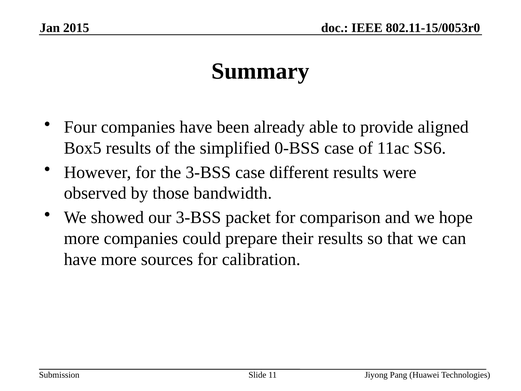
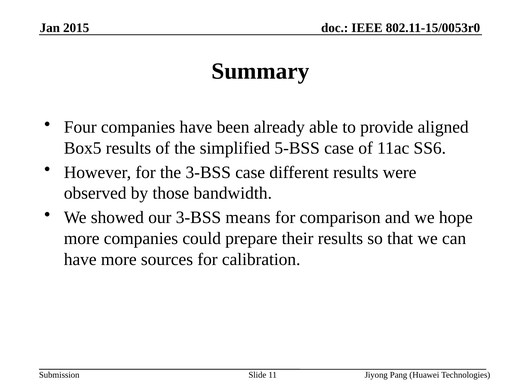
0-BSS: 0-BSS -> 5-BSS
packet: packet -> means
